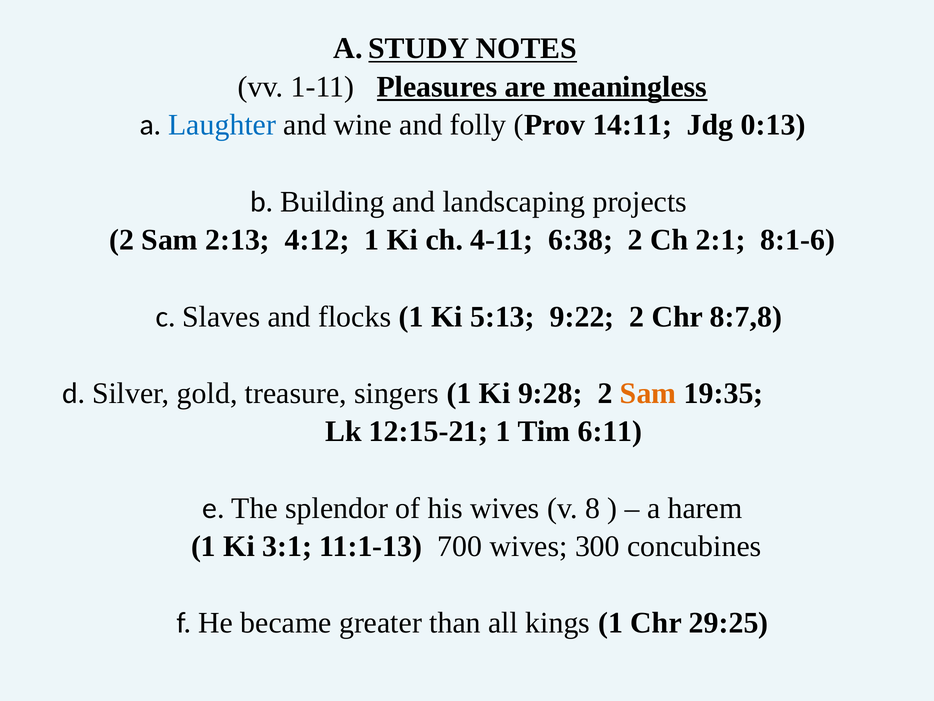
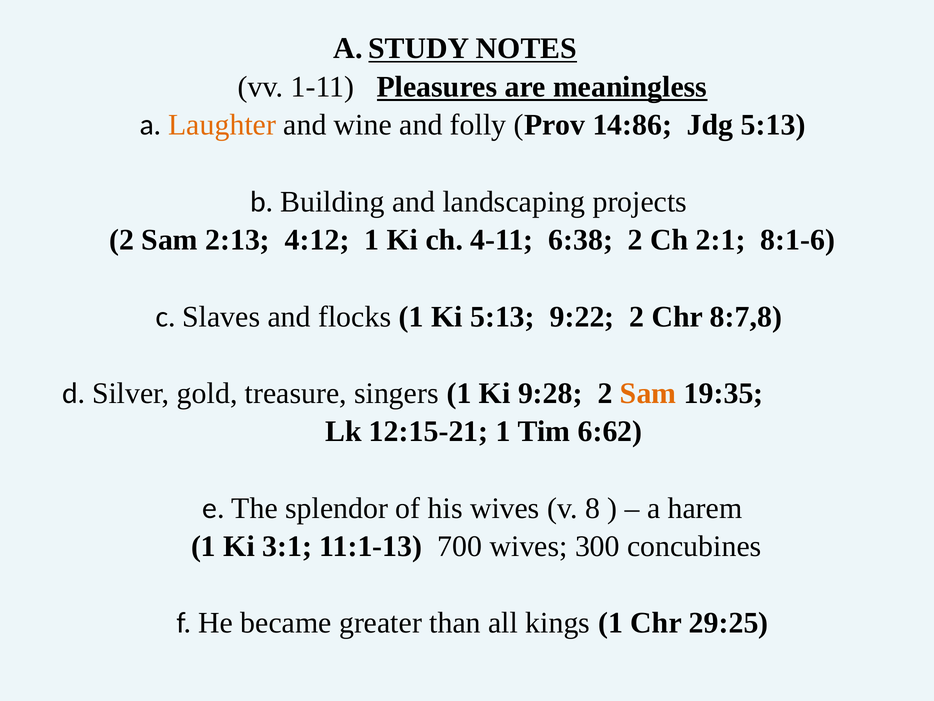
Laughter colour: blue -> orange
14:11: 14:11 -> 14:86
Jdg 0:13: 0:13 -> 5:13
6:11: 6:11 -> 6:62
